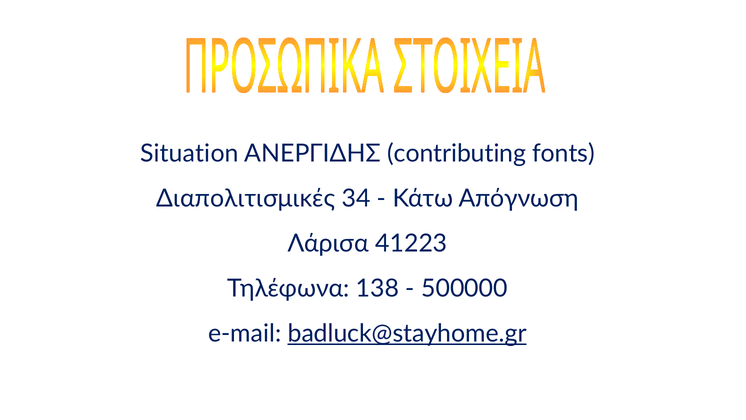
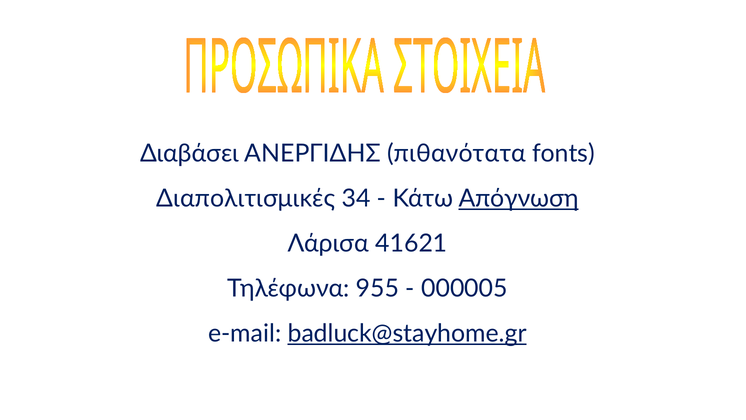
Situation: Situation -> Διαβάσει
contributing: contributing -> πιθανότατα
Απόγνωση underline: none -> present
41223: 41223 -> 41621
138: 138 -> 955
500000: 500000 -> 000005
